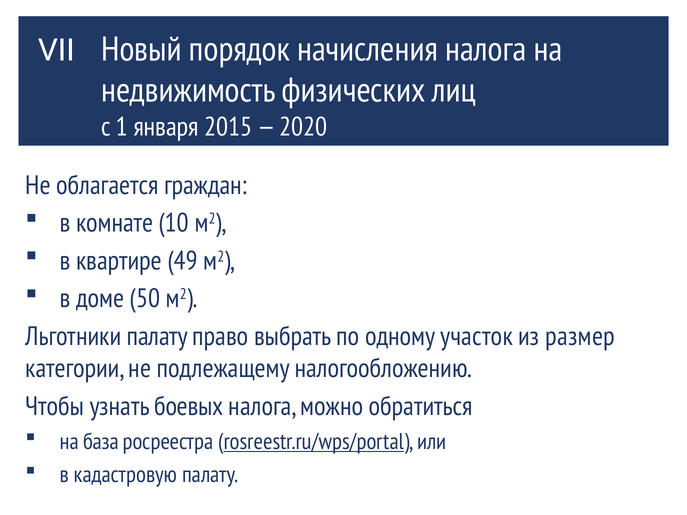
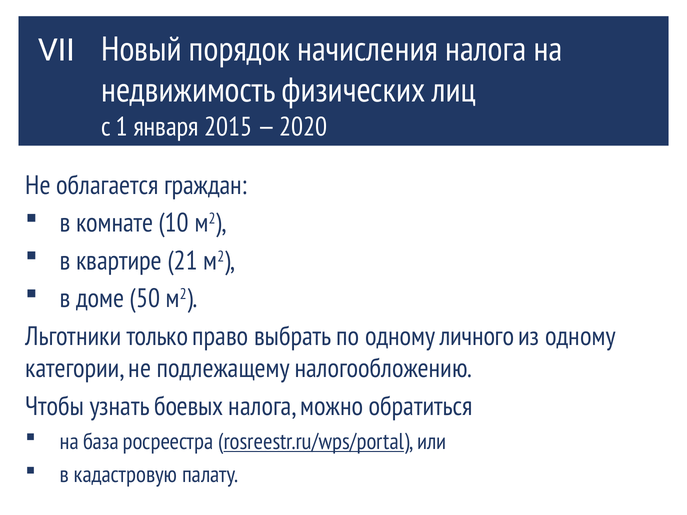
49: 49 -> 21
Льготники палату: палату -> только
участок: участок -> личного
из размер: размер -> одному
